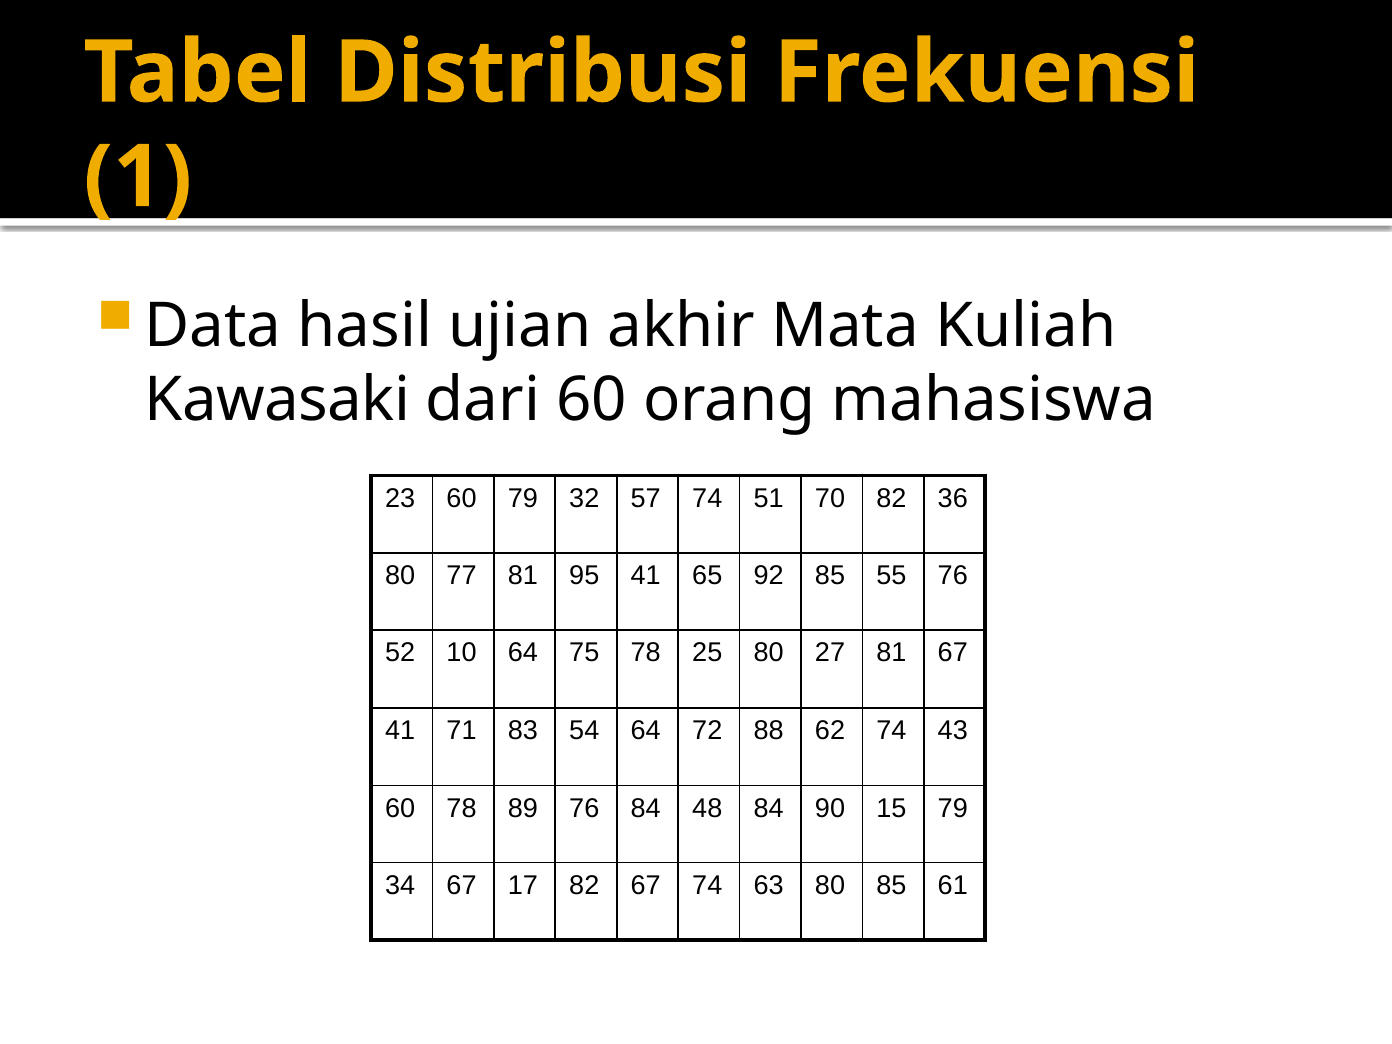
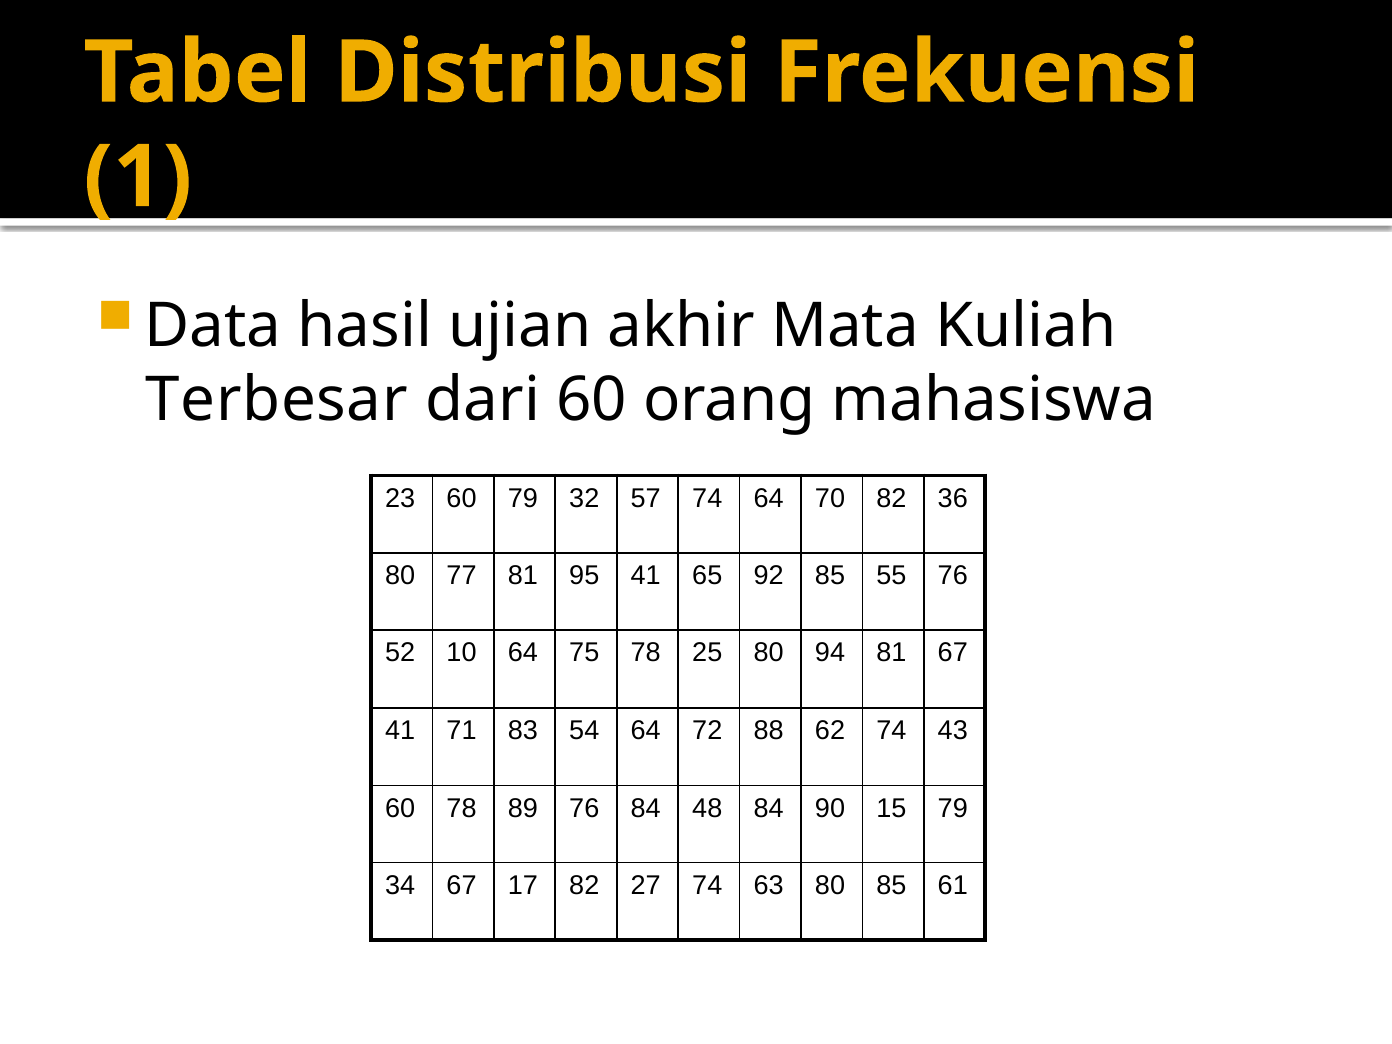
Kawasaki: Kawasaki -> Terbesar
74 51: 51 -> 64
27: 27 -> 94
82 67: 67 -> 27
